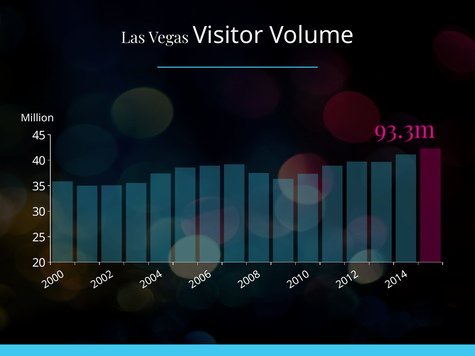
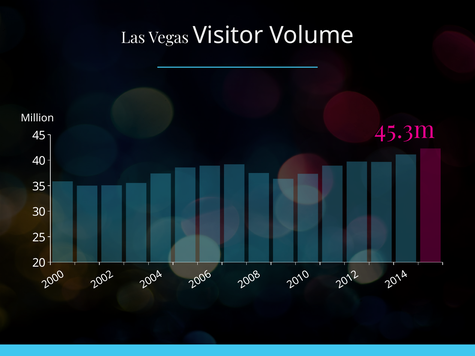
93.3m: 93.3m -> 45.3m
